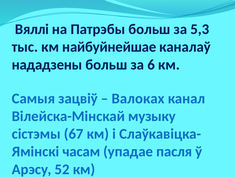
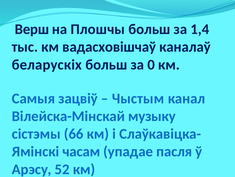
Вяллі: Вяллі -> Верш
Патрэбы: Патрэбы -> Плошчы
5,3: 5,3 -> 1,4
найбуйнейшае: найбуйнейшае -> вадасховішчаў
нададзены: нададзены -> беларускіх
6: 6 -> 0
Валоках: Валоках -> Чыстым
67: 67 -> 66
